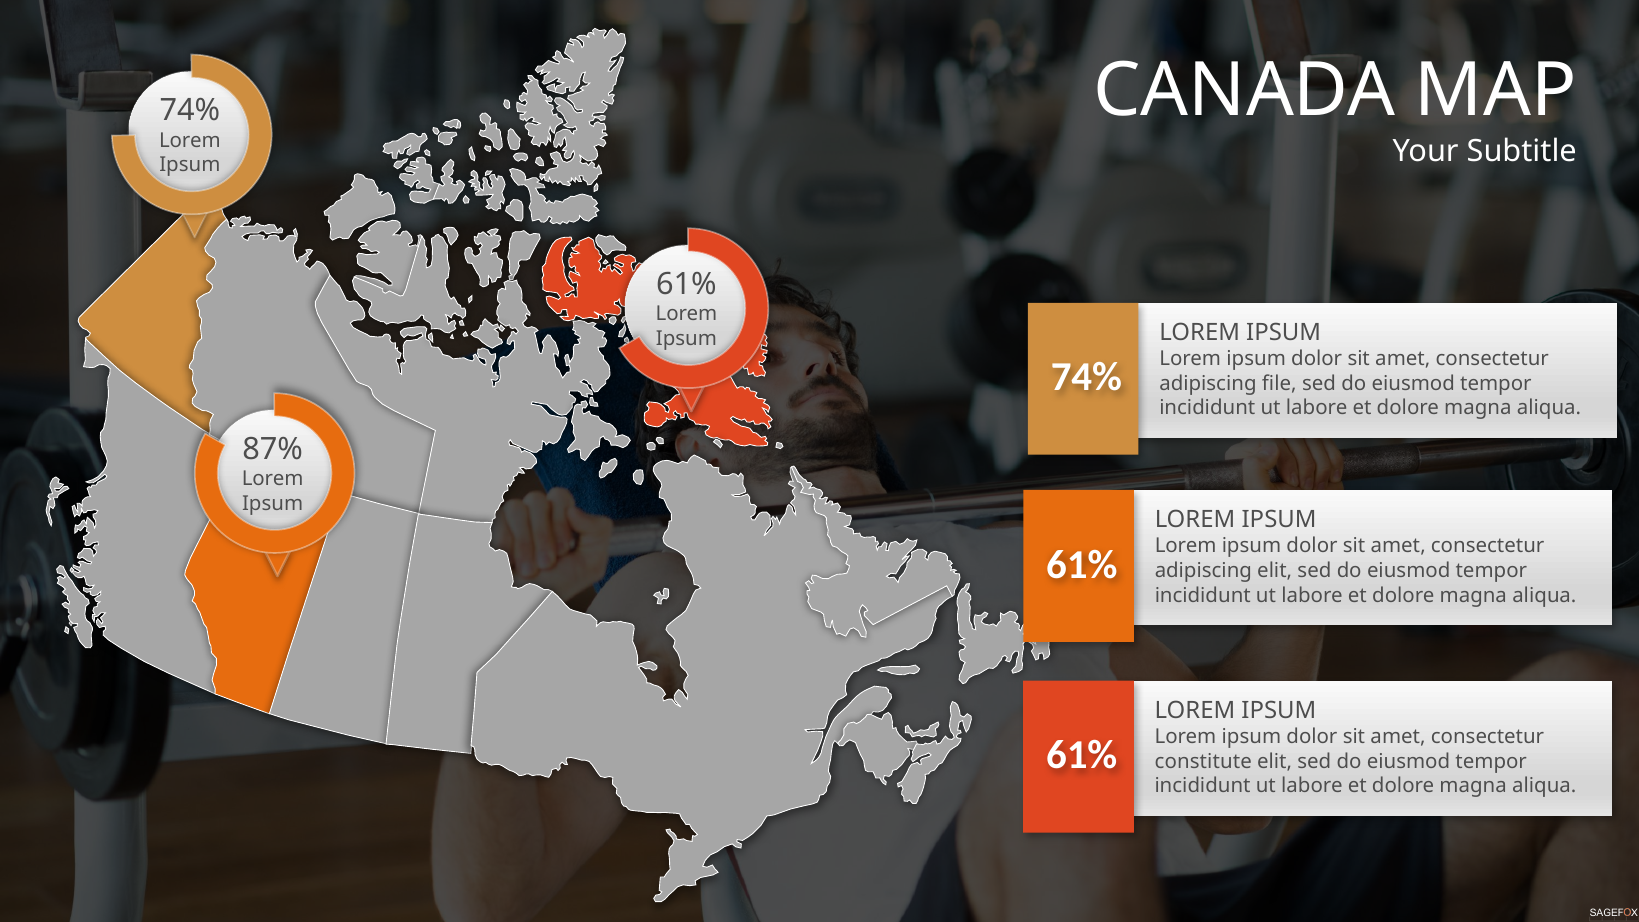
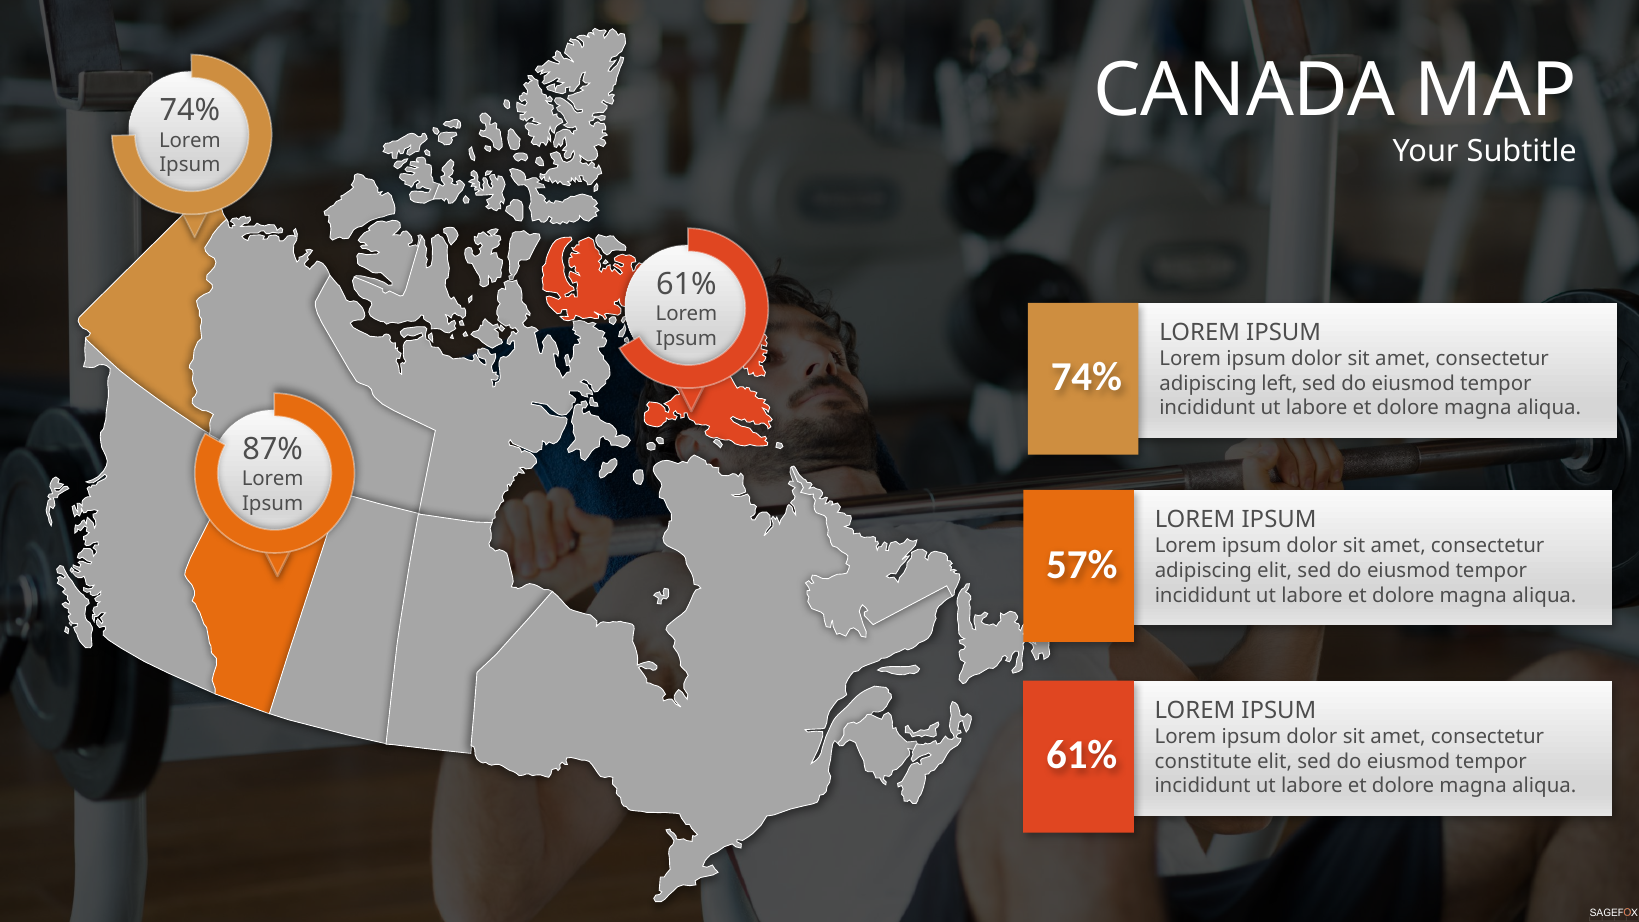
file: file -> left
61% at (1082, 565): 61% -> 57%
